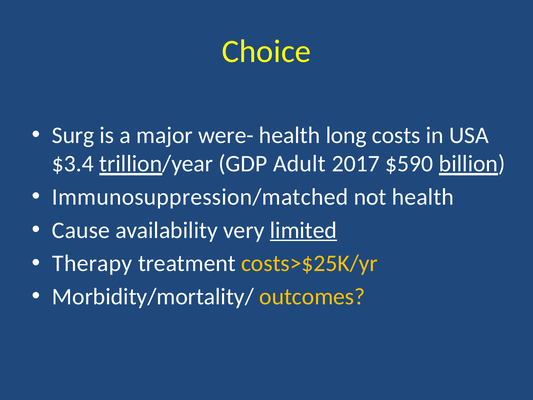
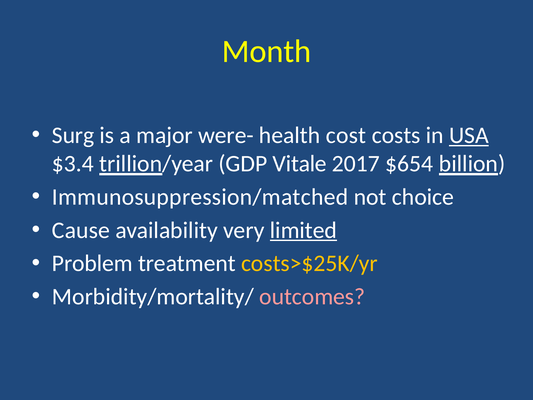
Choice: Choice -> Month
long: long -> cost
USA underline: none -> present
Adult: Adult -> Vitale
$590: $590 -> $654
not health: health -> choice
Therapy: Therapy -> Problem
outcomes colour: yellow -> pink
